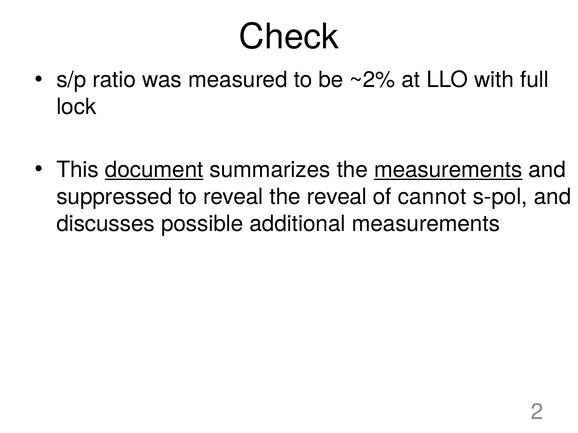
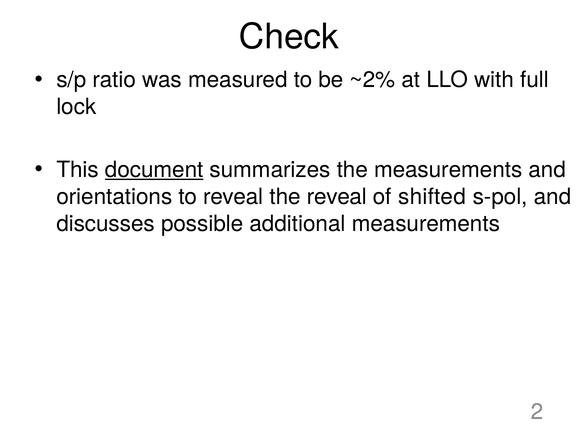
measurements at (448, 170) underline: present -> none
suppressed: suppressed -> orientations
cannot: cannot -> shifted
